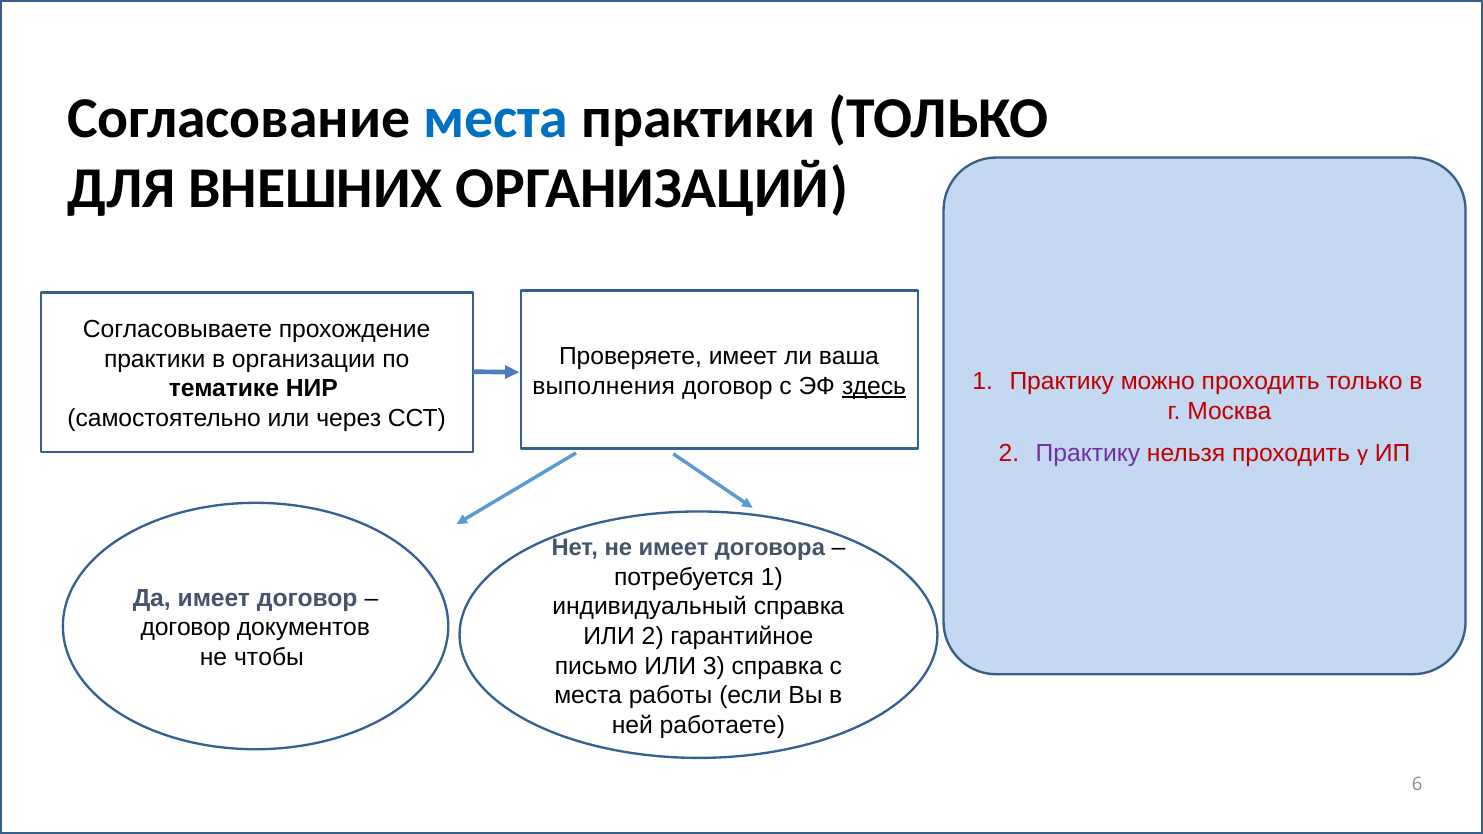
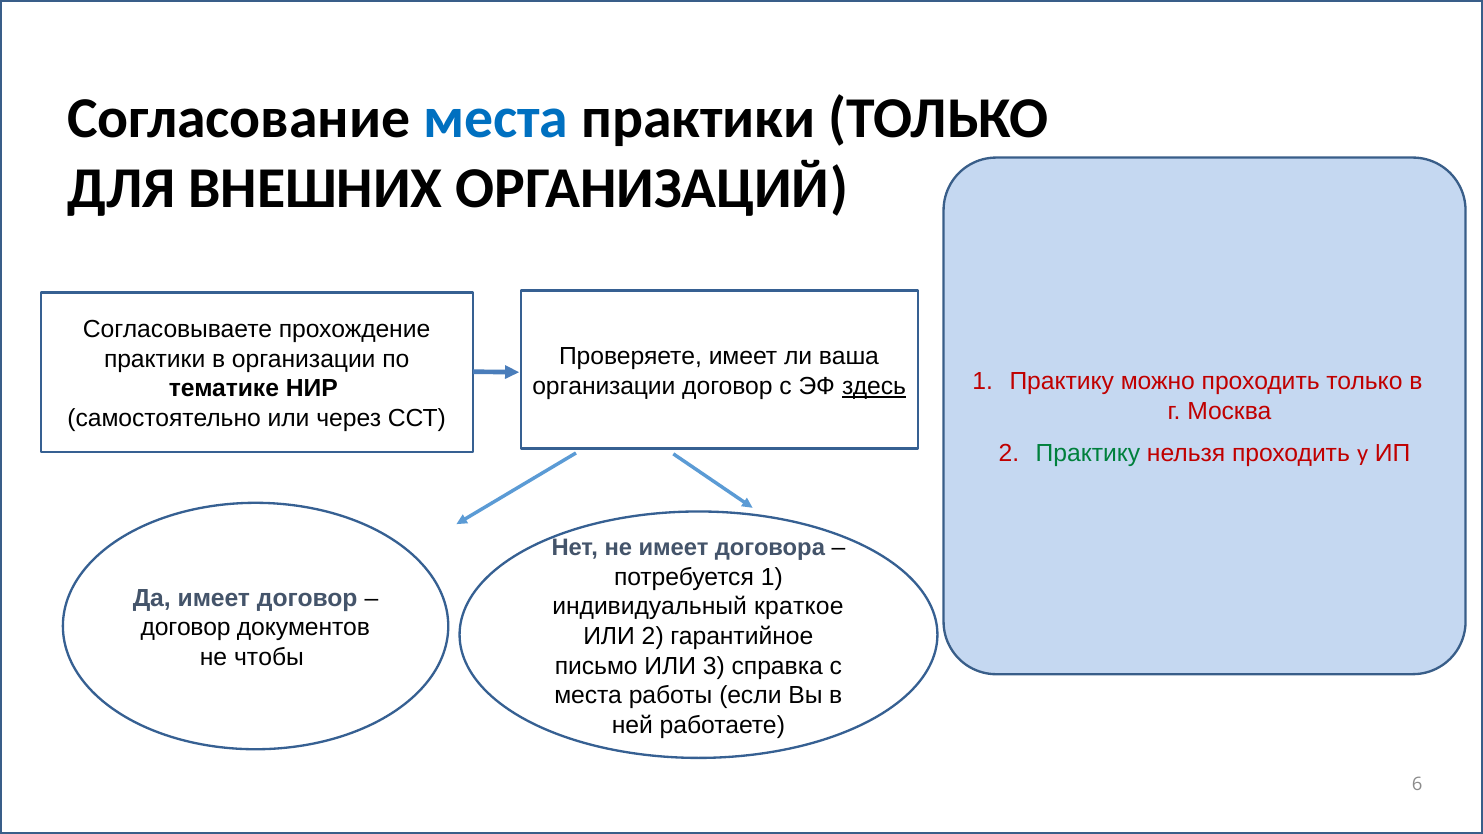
выполнения at (604, 386): выполнения -> организации
Практику at (1088, 453) colour: purple -> green
индивидуальный справка: справка -> краткое
